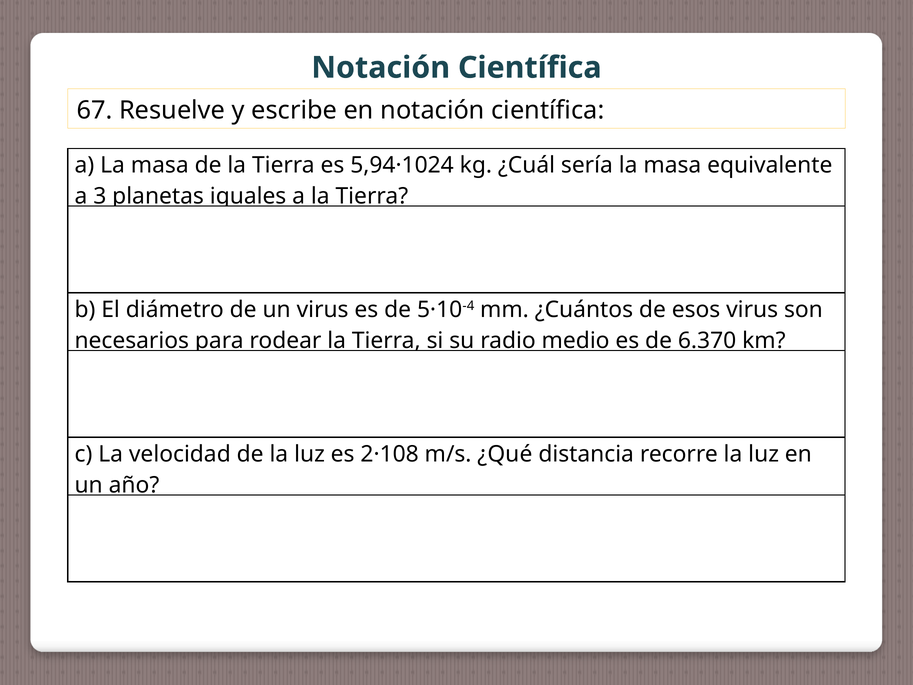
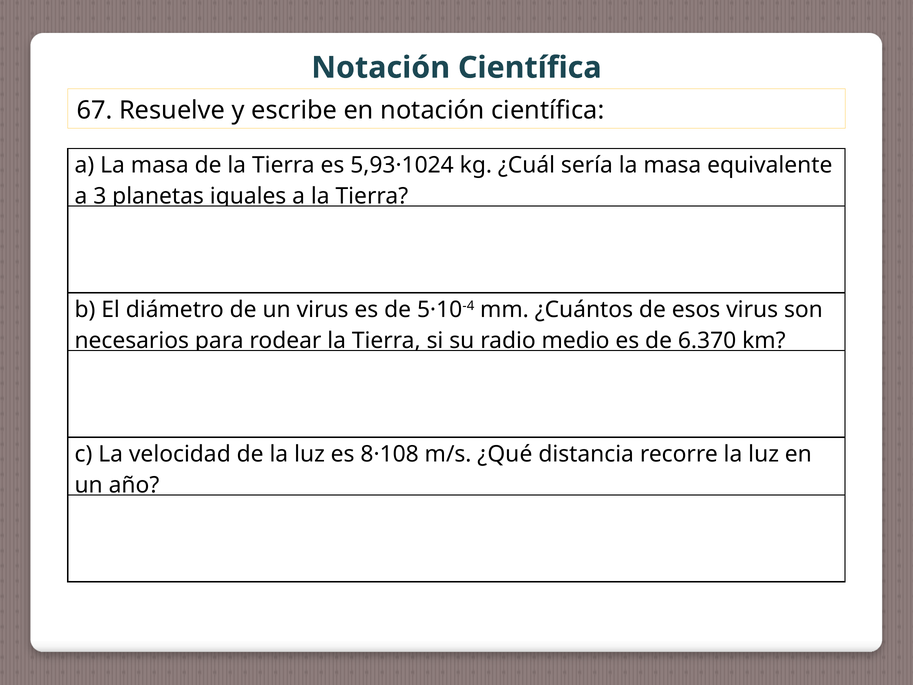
5,94·1024: 5,94·1024 -> 5,93·1024
2·108: 2·108 -> 8·108
